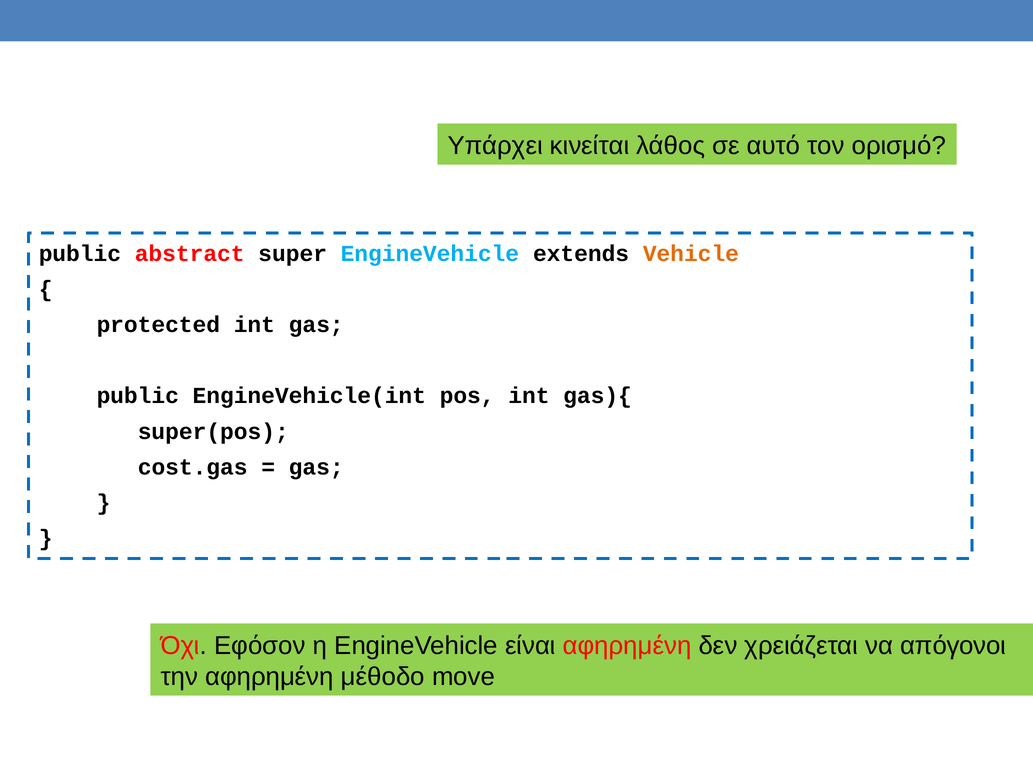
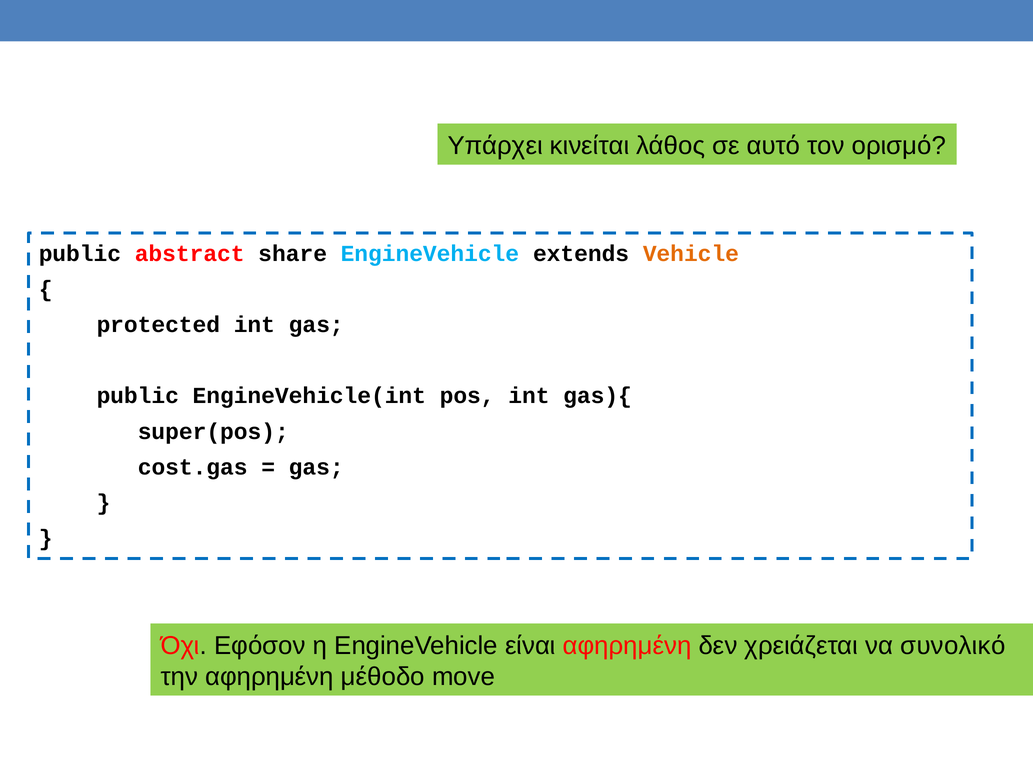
super: super -> share
απόγονοι: απόγονοι -> συνολικό
